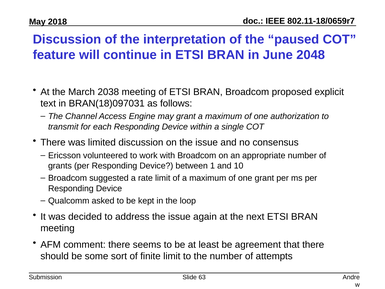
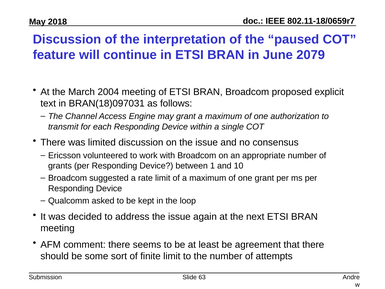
2048: 2048 -> 2079
2038: 2038 -> 2004
